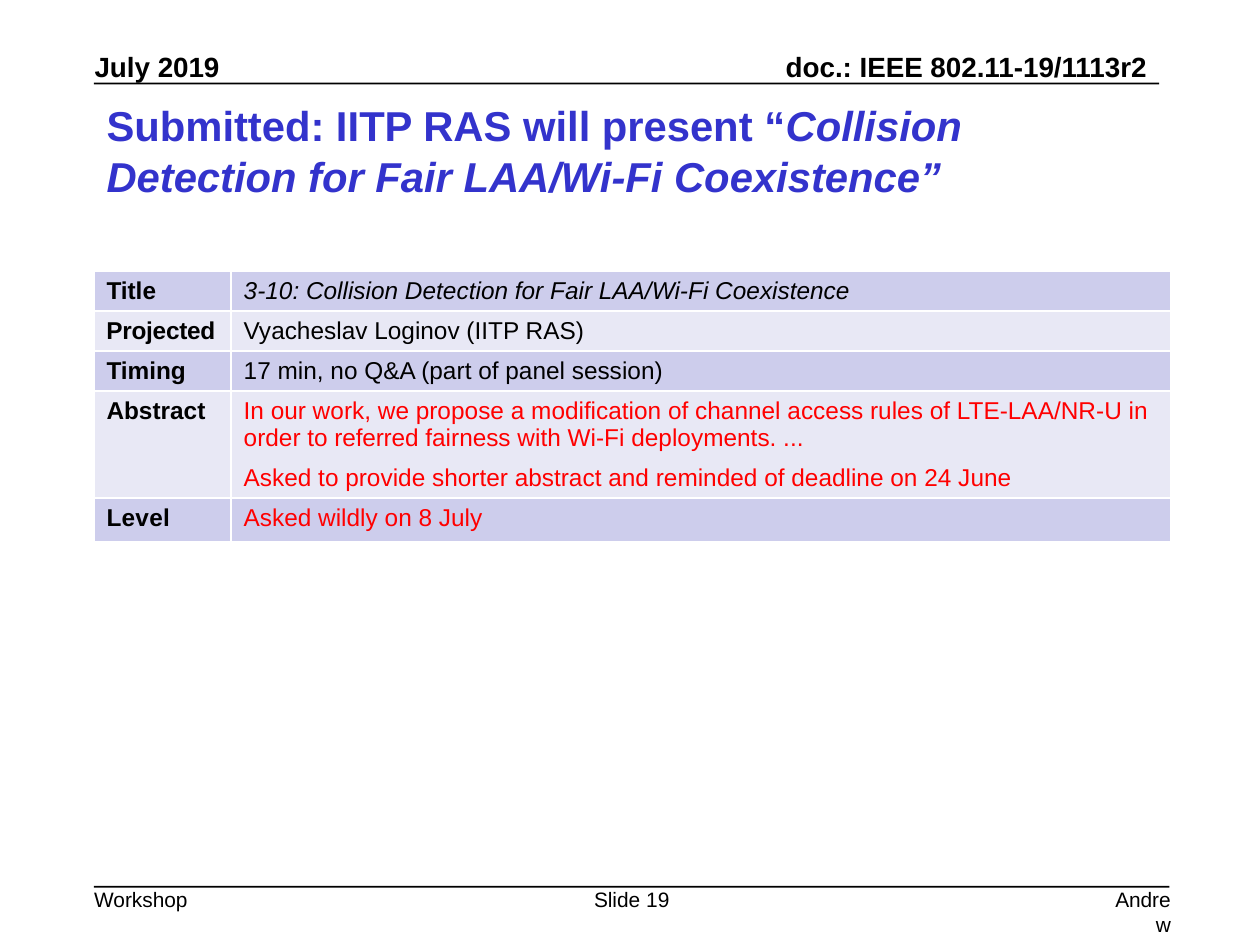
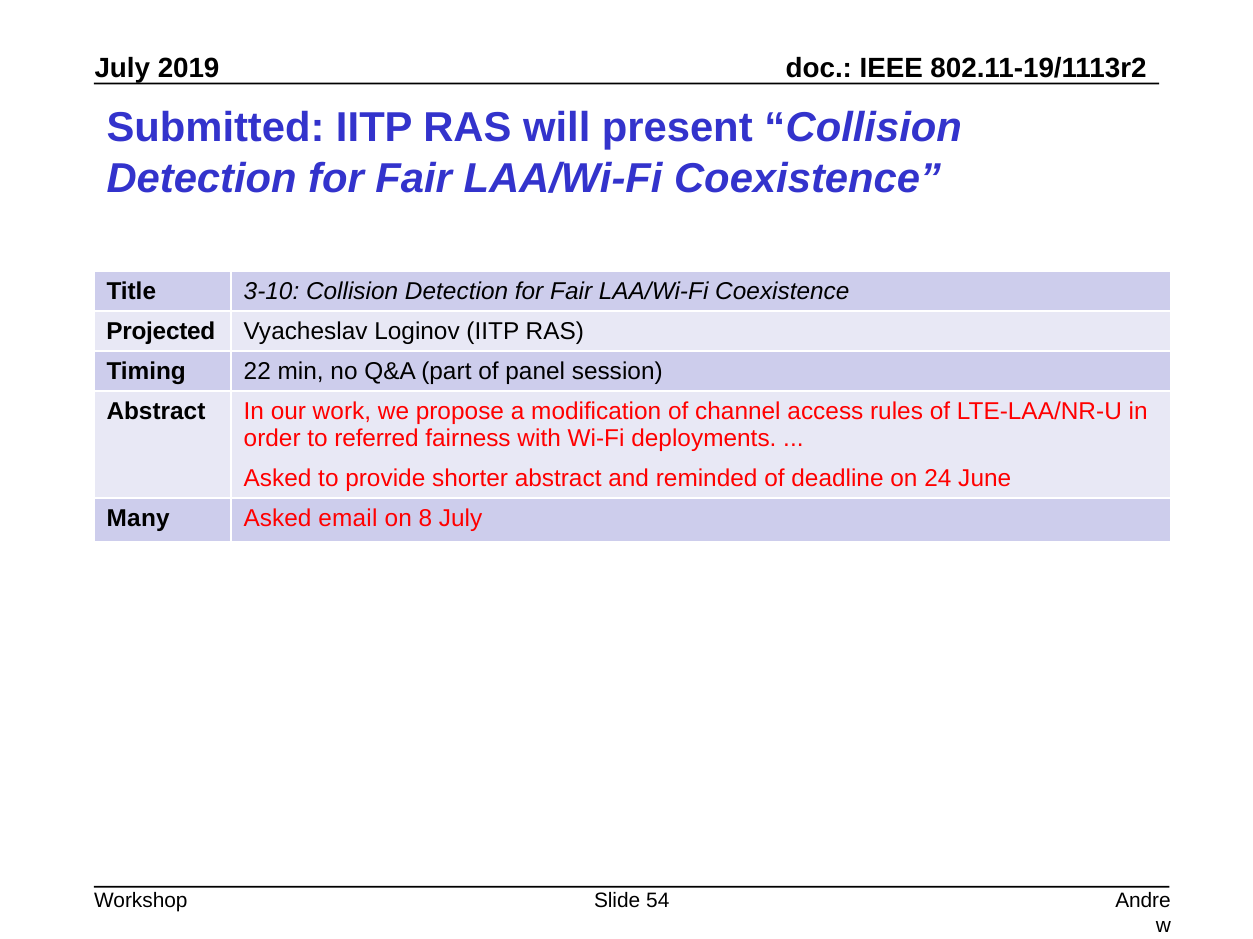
17: 17 -> 22
Level: Level -> Many
wildly: wildly -> email
19: 19 -> 54
